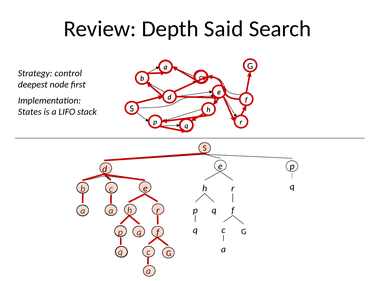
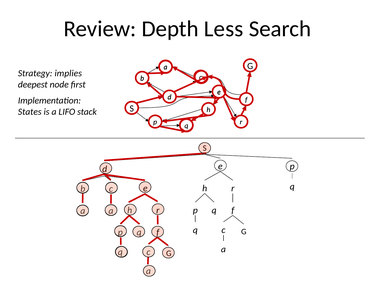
Said: Said -> Less
control: control -> implies
